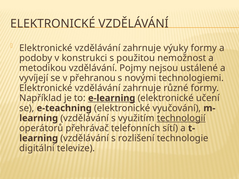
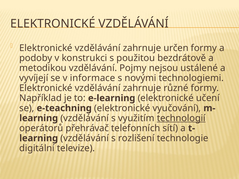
výuky: výuky -> určen
nemožnost: nemožnost -> bezdrátově
přehranou: přehranou -> informace
e-learning underline: present -> none
